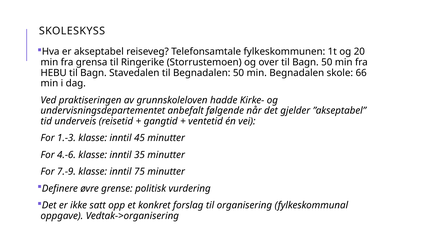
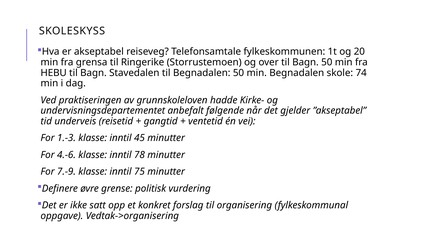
66: 66 -> 74
35: 35 -> 78
